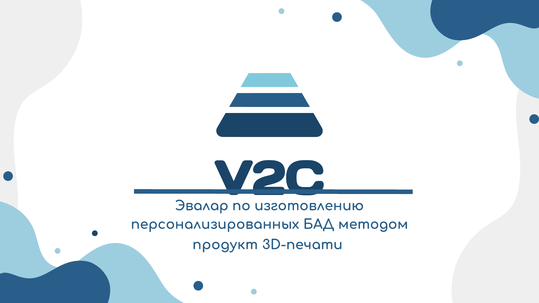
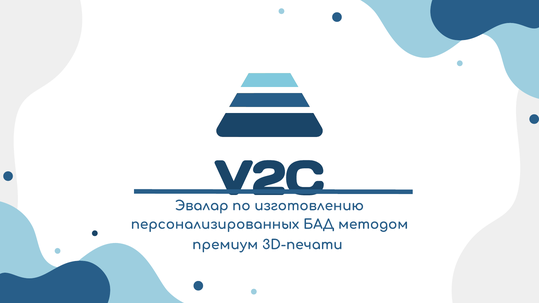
продукт: продукт -> премиум
